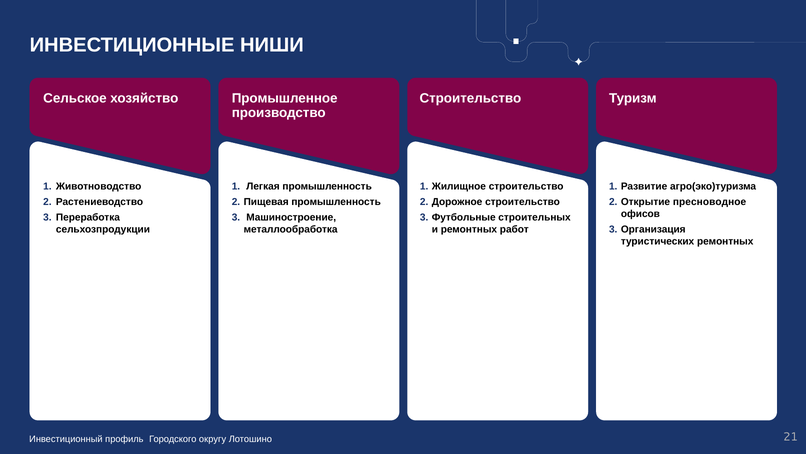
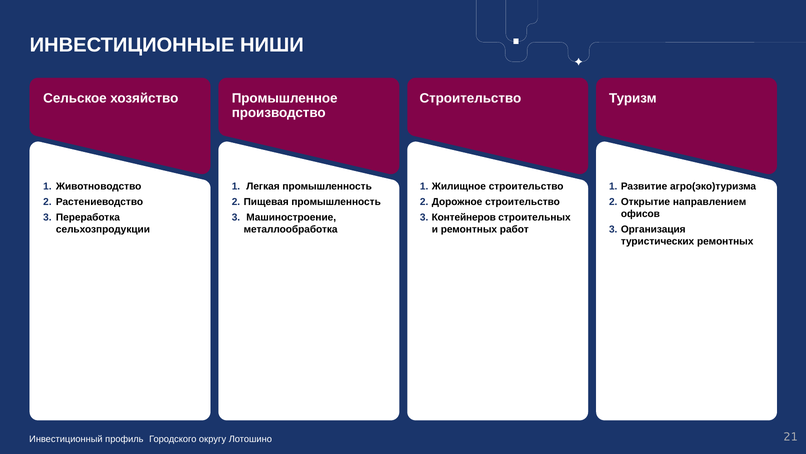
пресноводное: пресноводное -> направлением
Футбольные: Футбольные -> Контейнеров
